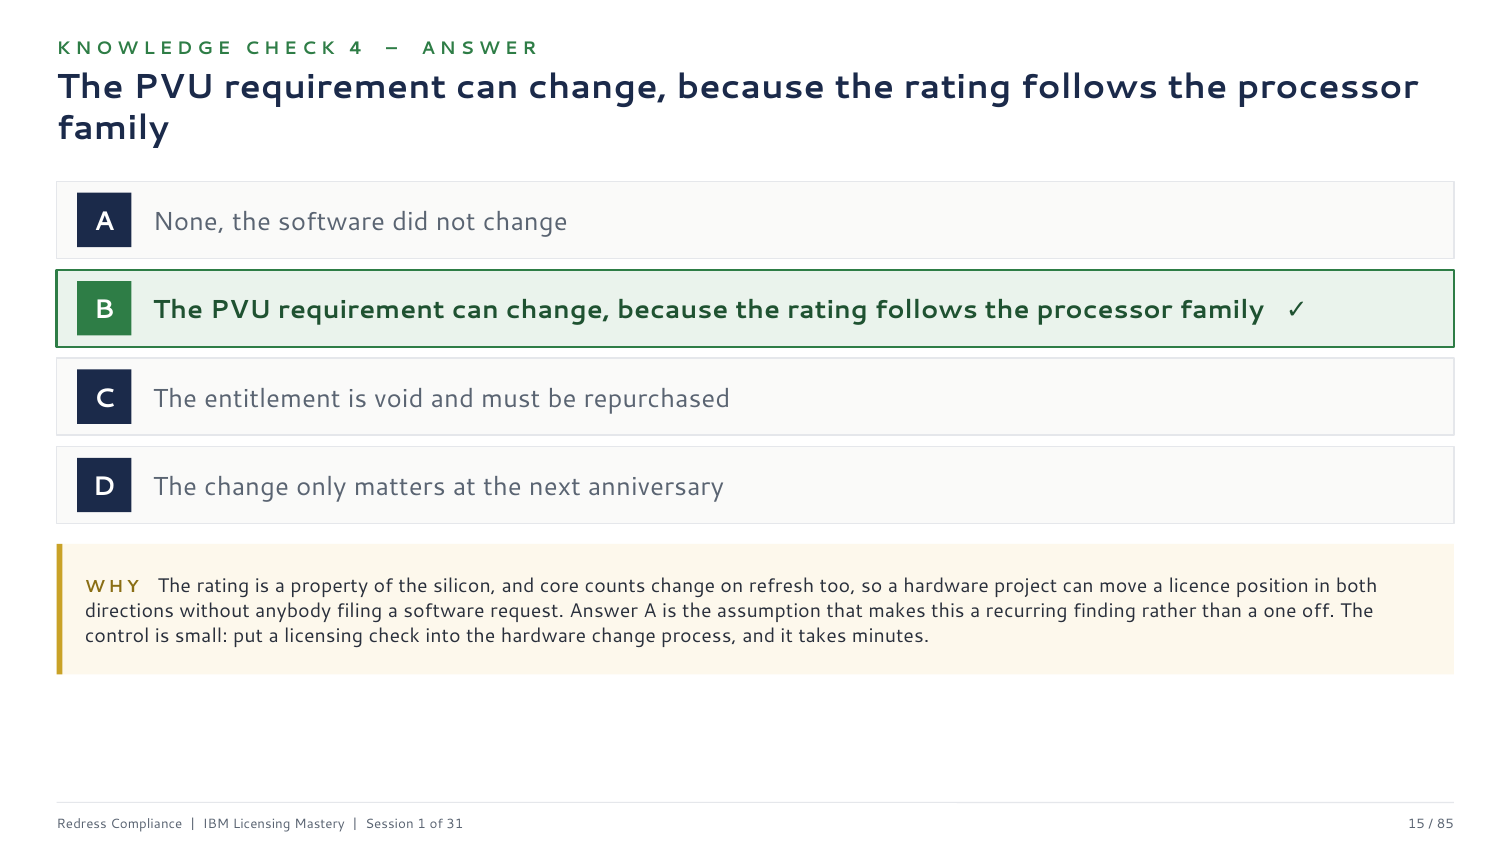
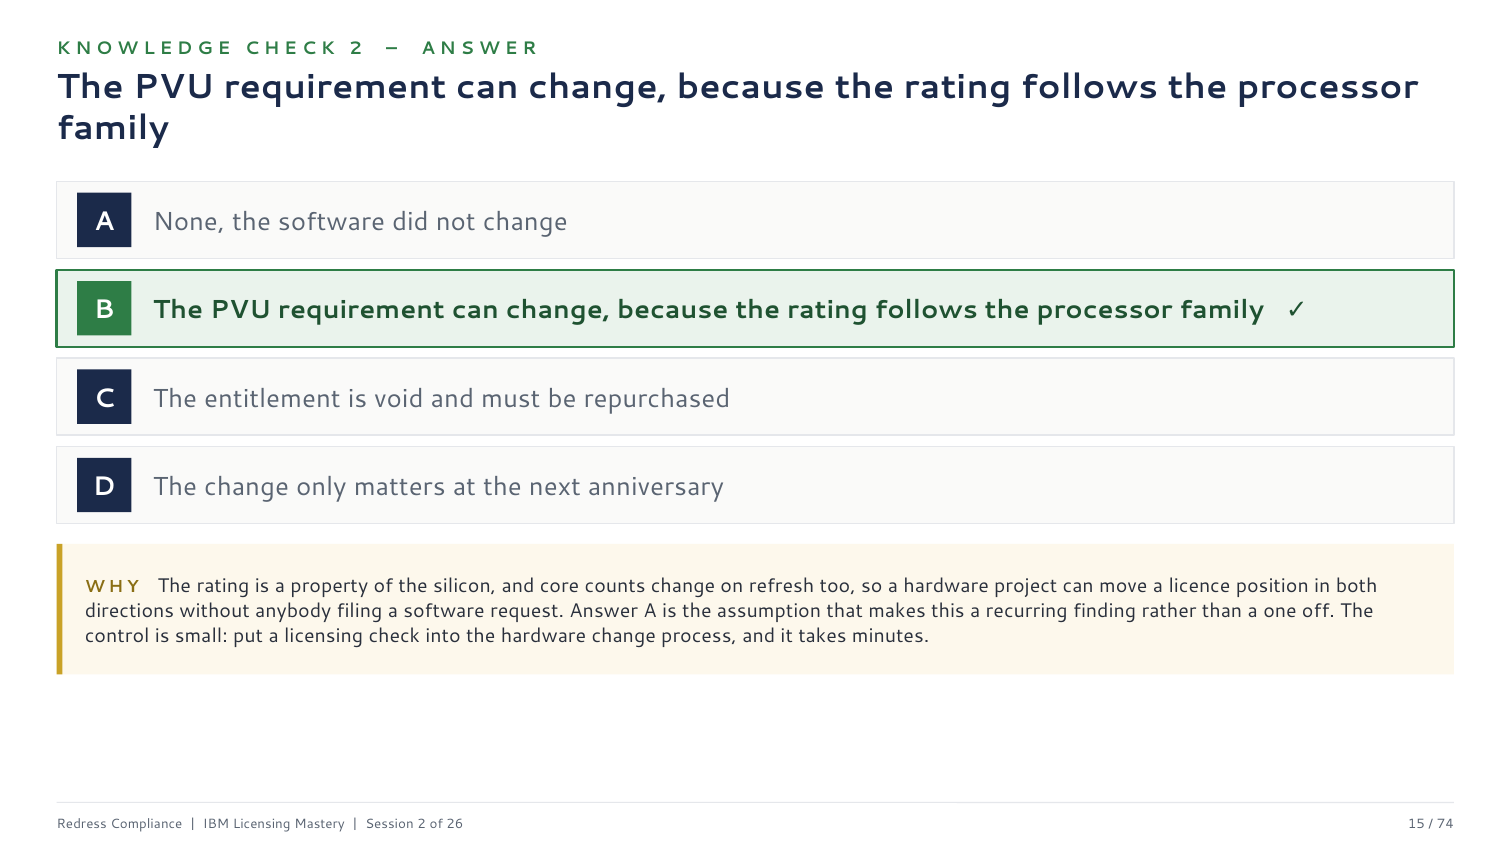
4 at (356, 49): 4 -> 2
Session 1: 1 -> 2
31: 31 -> 26
85: 85 -> 74
